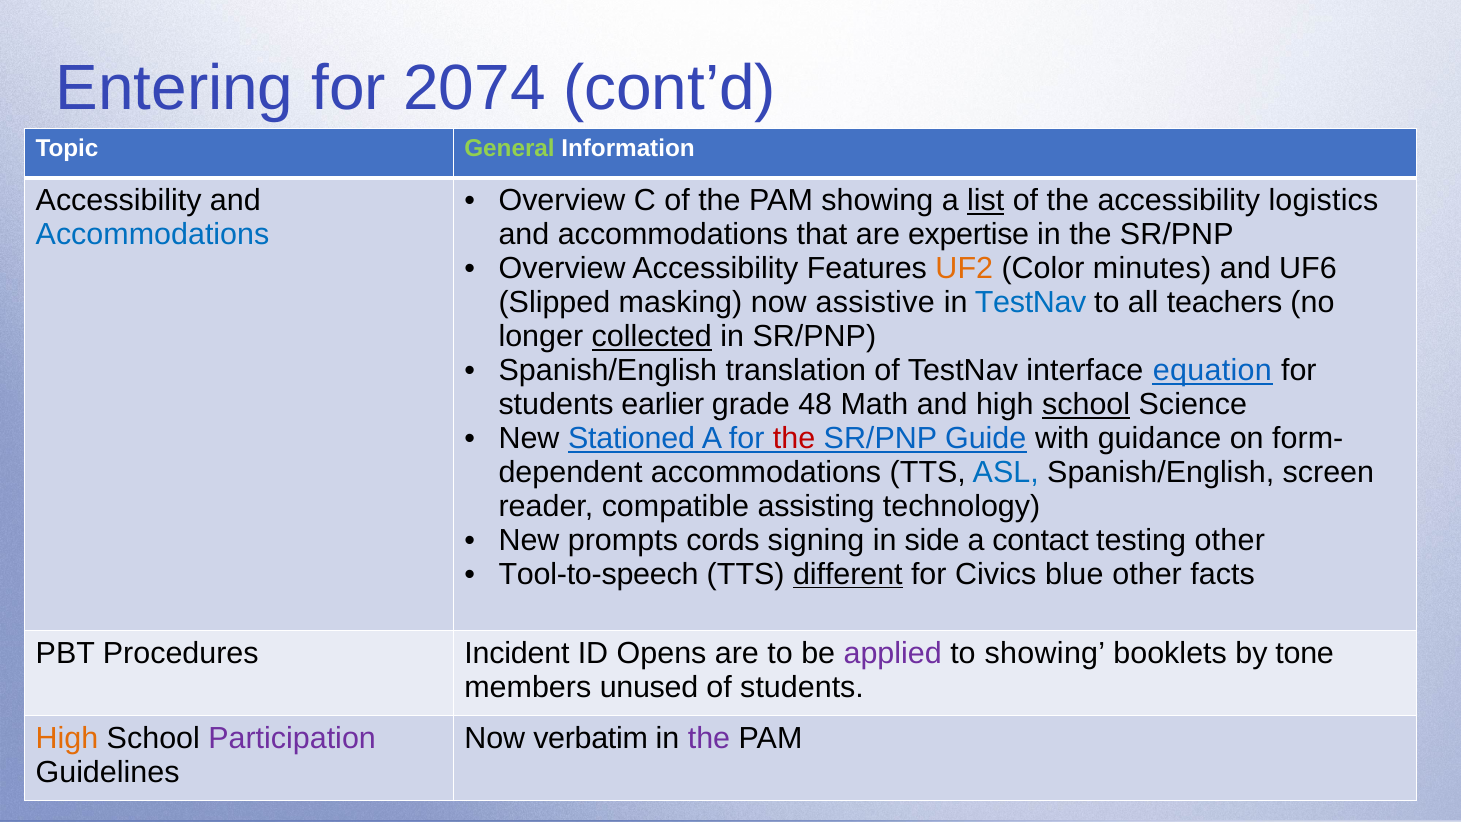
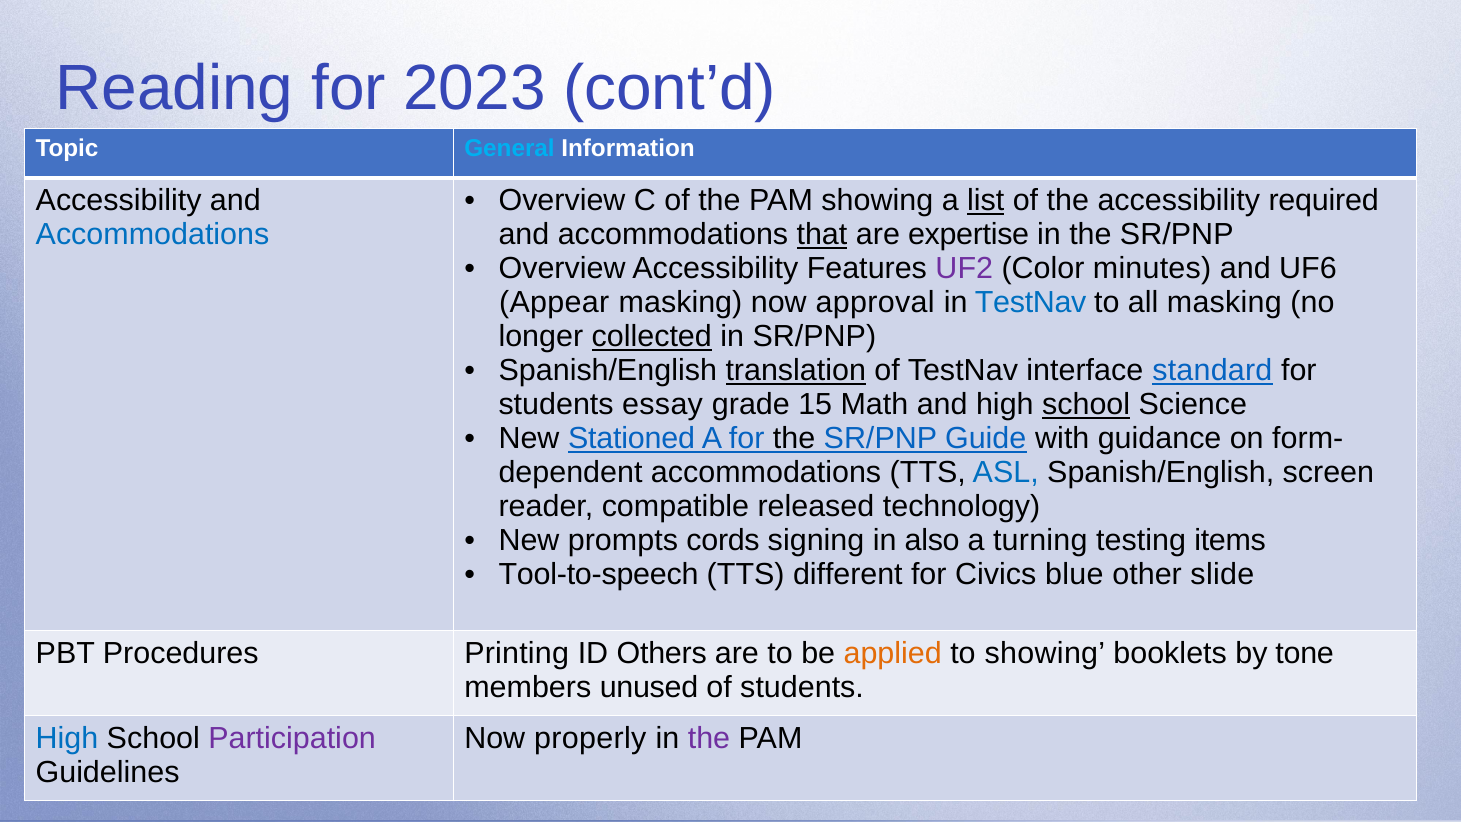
Entering: Entering -> Reading
2074: 2074 -> 2023
General colour: light green -> light blue
logistics: logistics -> required
that underline: none -> present
UF2 colour: orange -> purple
Slipped: Slipped -> Appear
assistive: assistive -> approval
all teachers: teachers -> masking
translation underline: none -> present
equation: equation -> standard
earlier: earlier -> essay
48: 48 -> 15
the at (794, 438) colour: red -> black
assisting: assisting -> released
side: side -> also
contact: contact -> turning
testing other: other -> items
different underline: present -> none
facts: facts -> slide
Incident: Incident -> Printing
Opens: Opens -> Others
applied colour: purple -> orange
High at (67, 738) colour: orange -> blue
verbatim: verbatim -> properly
